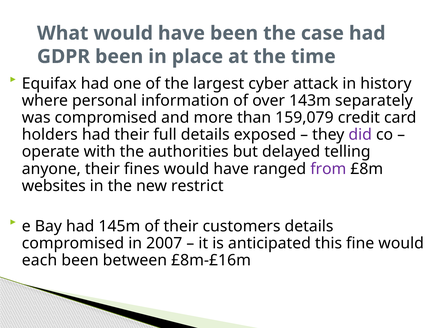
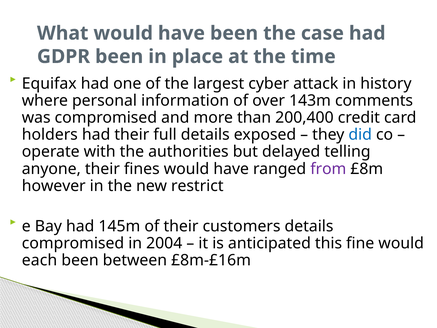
separately: separately -> comments
159,079: 159,079 -> 200,400
did colour: purple -> blue
websites: websites -> however
2007: 2007 -> 2004
